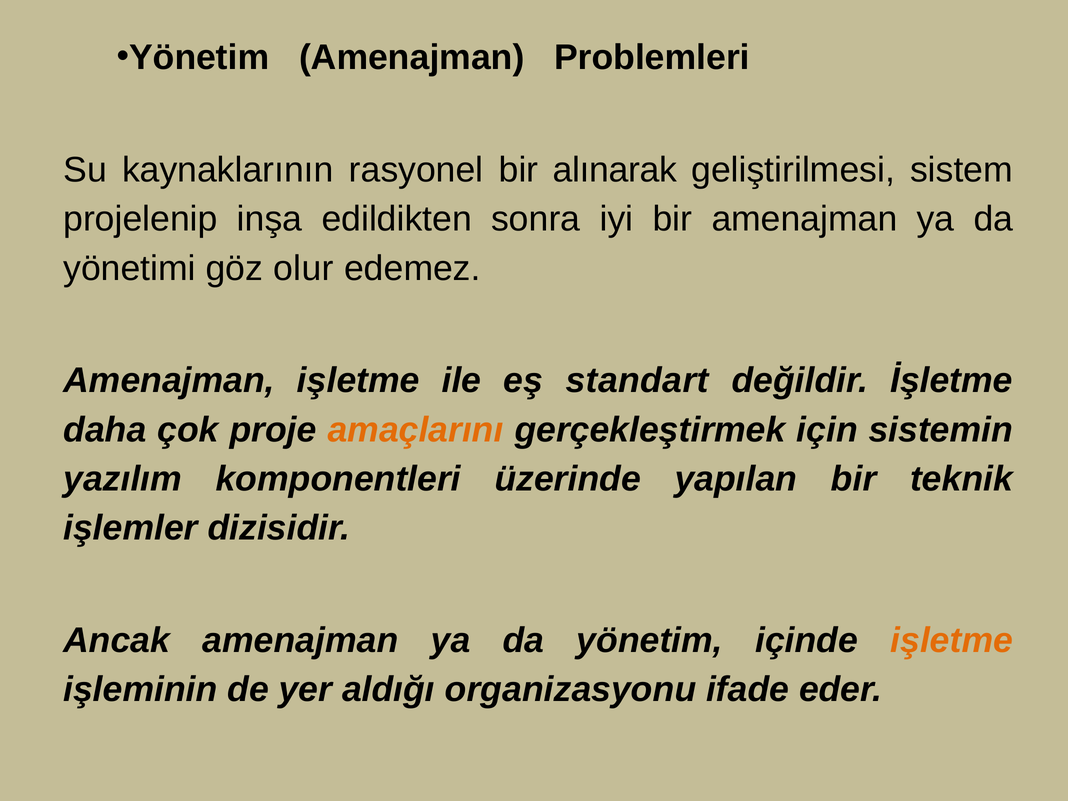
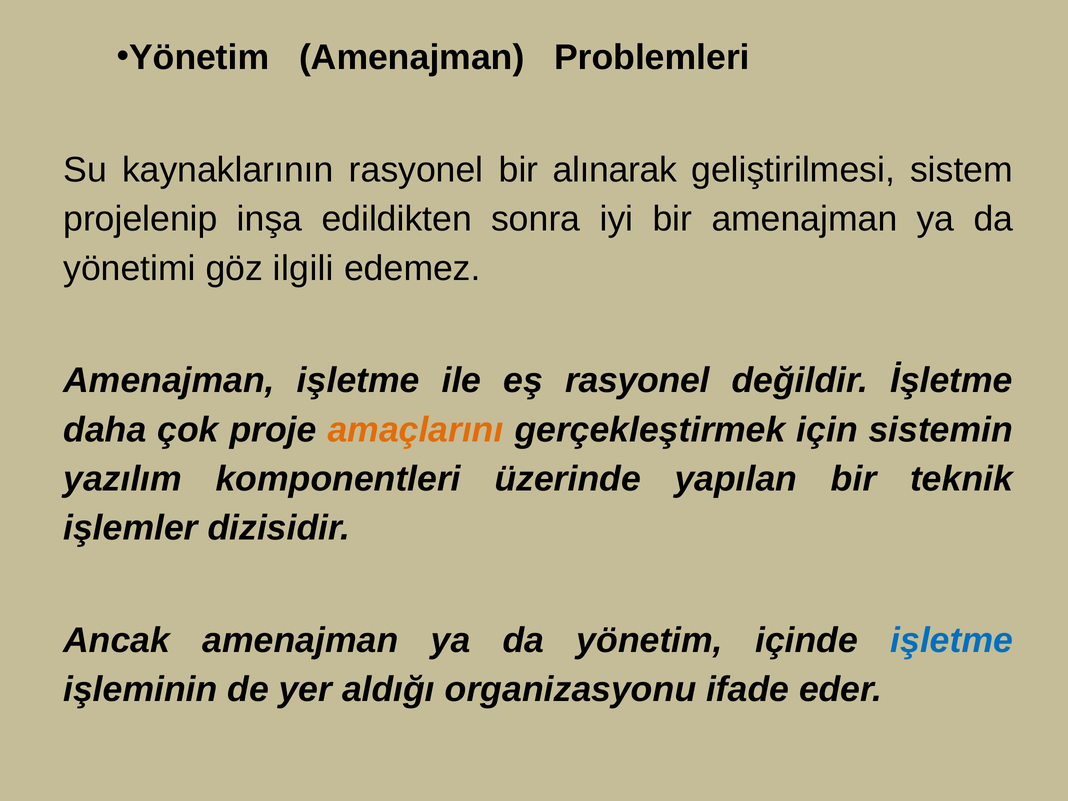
olur: olur -> ilgili
eş standart: standart -> rasyonel
işletme at (952, 640) colour: orange -> blue
